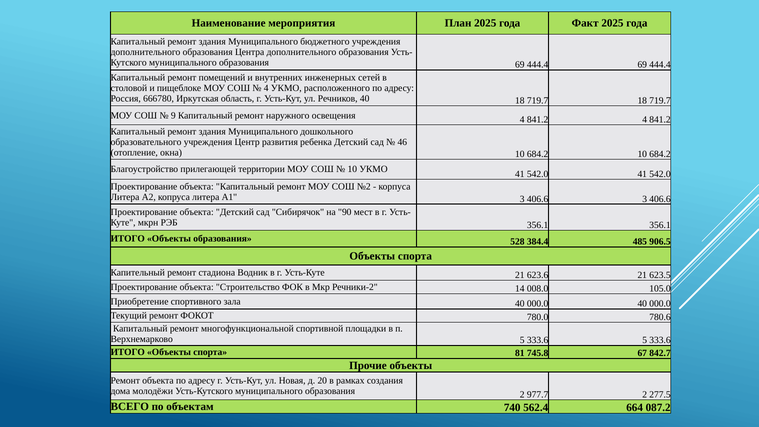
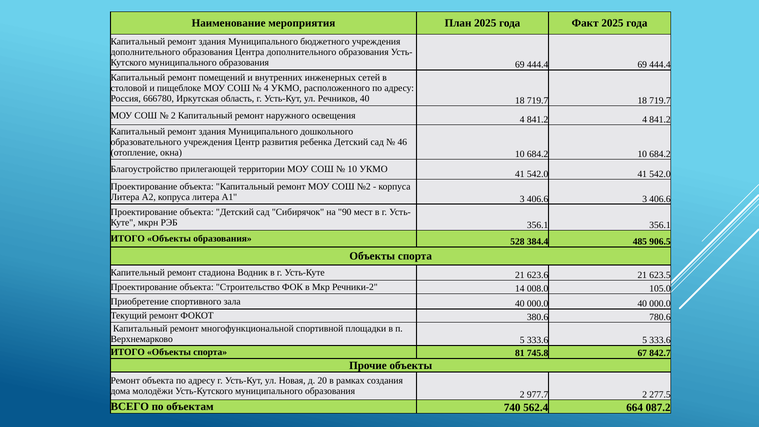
9 at (173, 115): 9 -> 2
780.0: 780.0 -> 380.6
